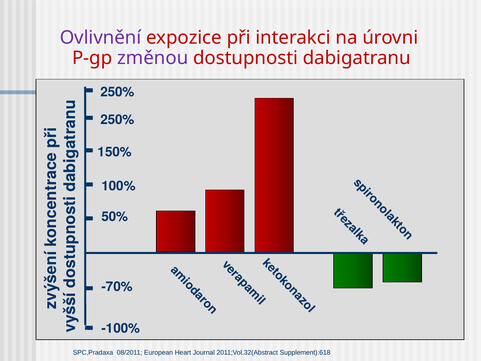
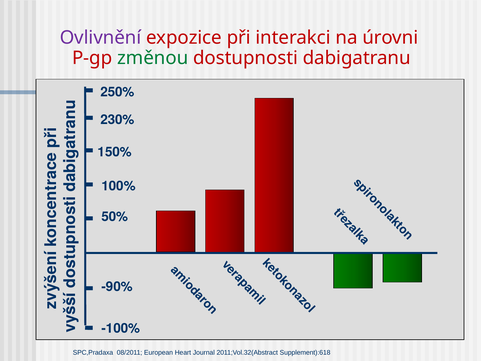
změnou colour: purple -> green
250% at (117, 120): 250% -> 230%
-70%: -70% -> -90%
